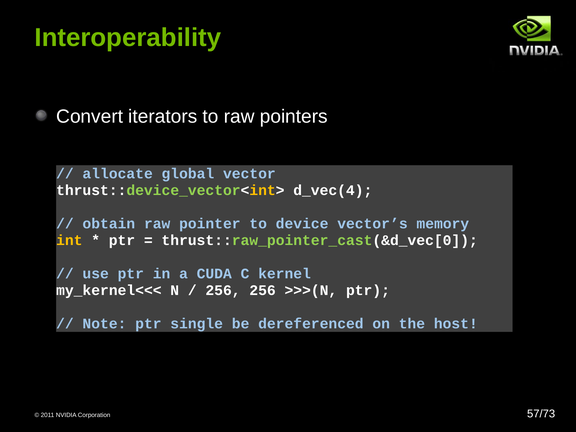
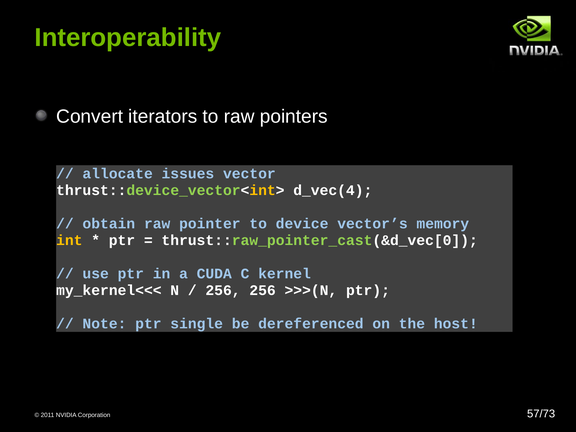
global: global -> issues
